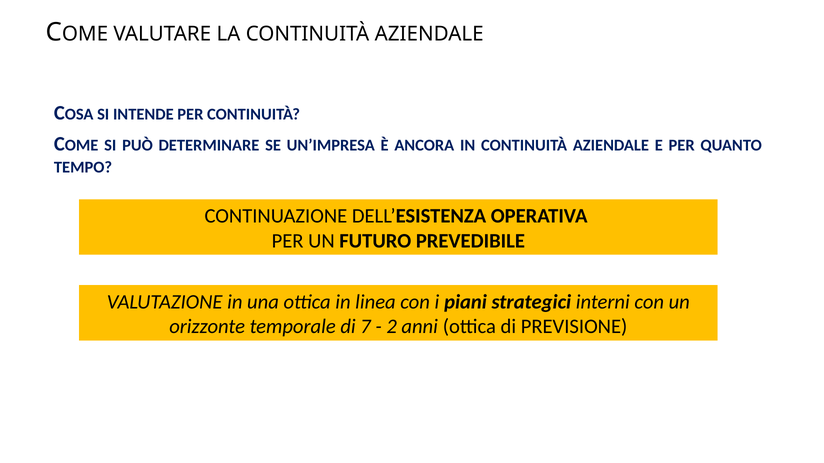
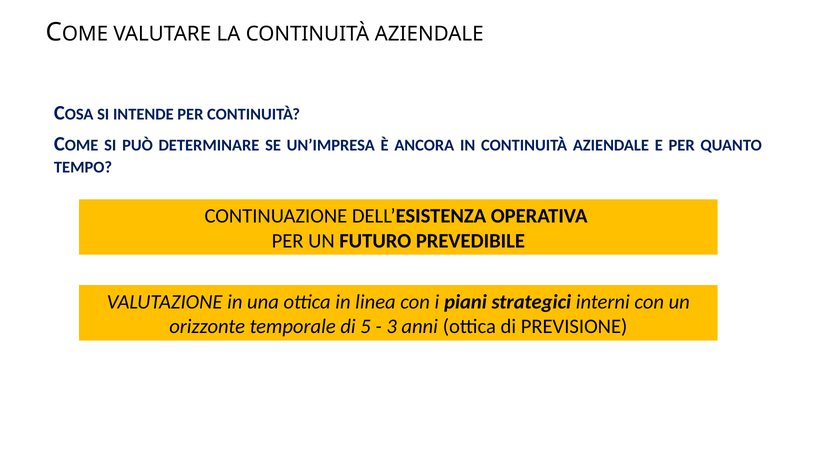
7: 7 -> 5
2: 2 -> 3
